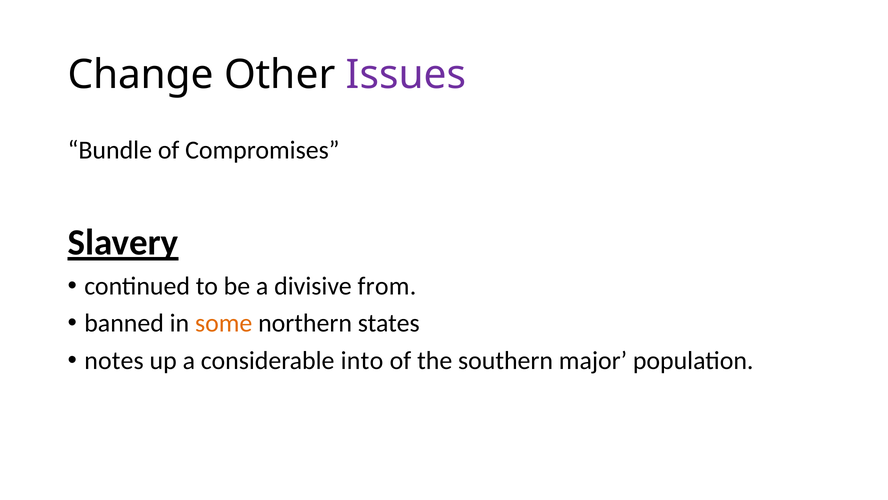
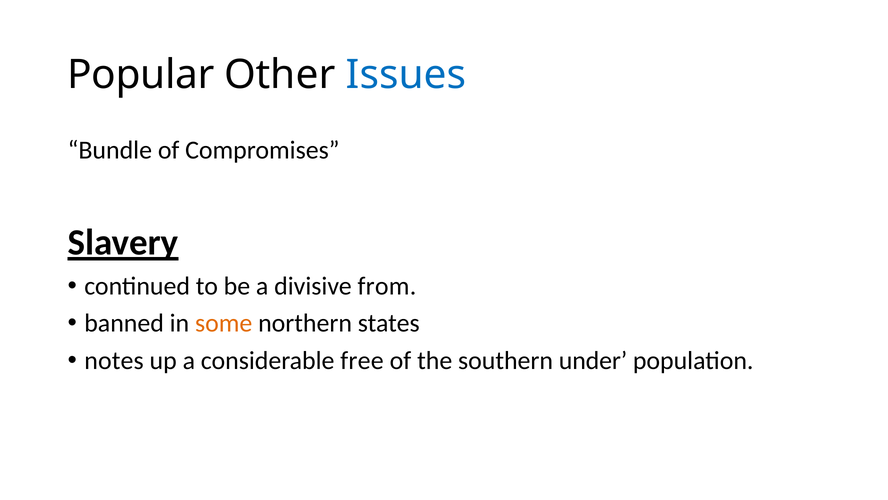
Change: Change -> Popular
Issues colour: purple -> blue
into: into -> free
major: major -> under
